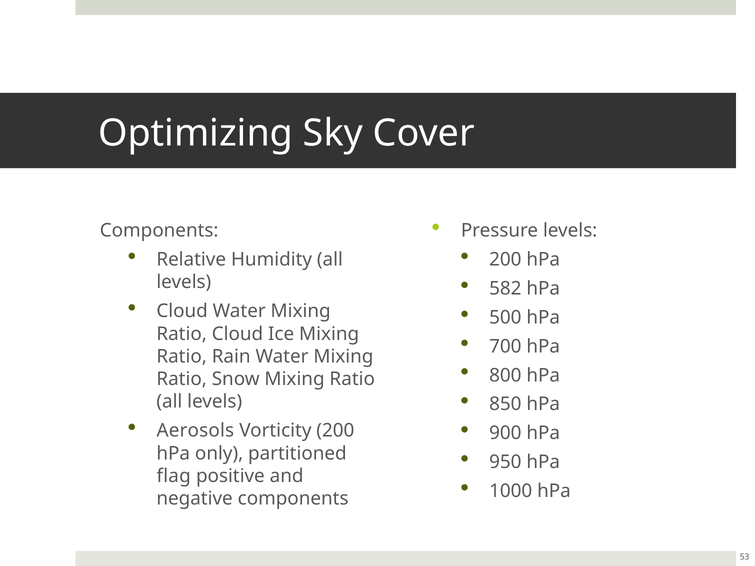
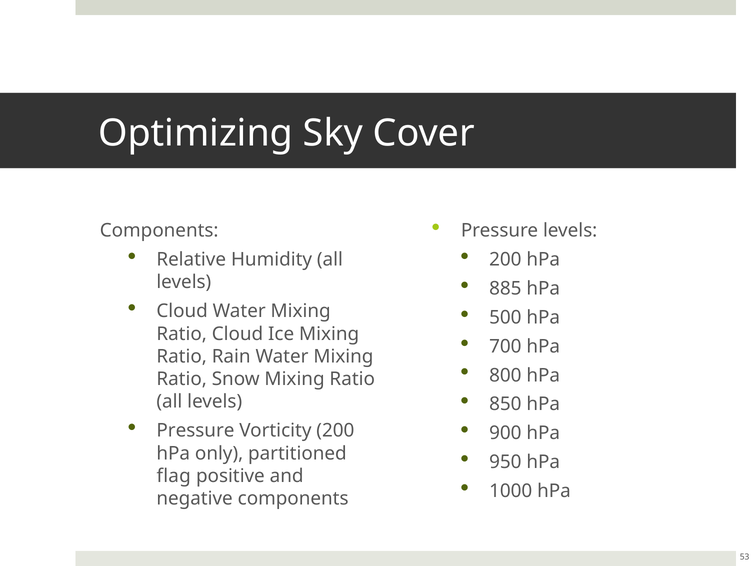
582: 582 -> 885
Aerosols at (195, 431): Aerosols -> Pressure
